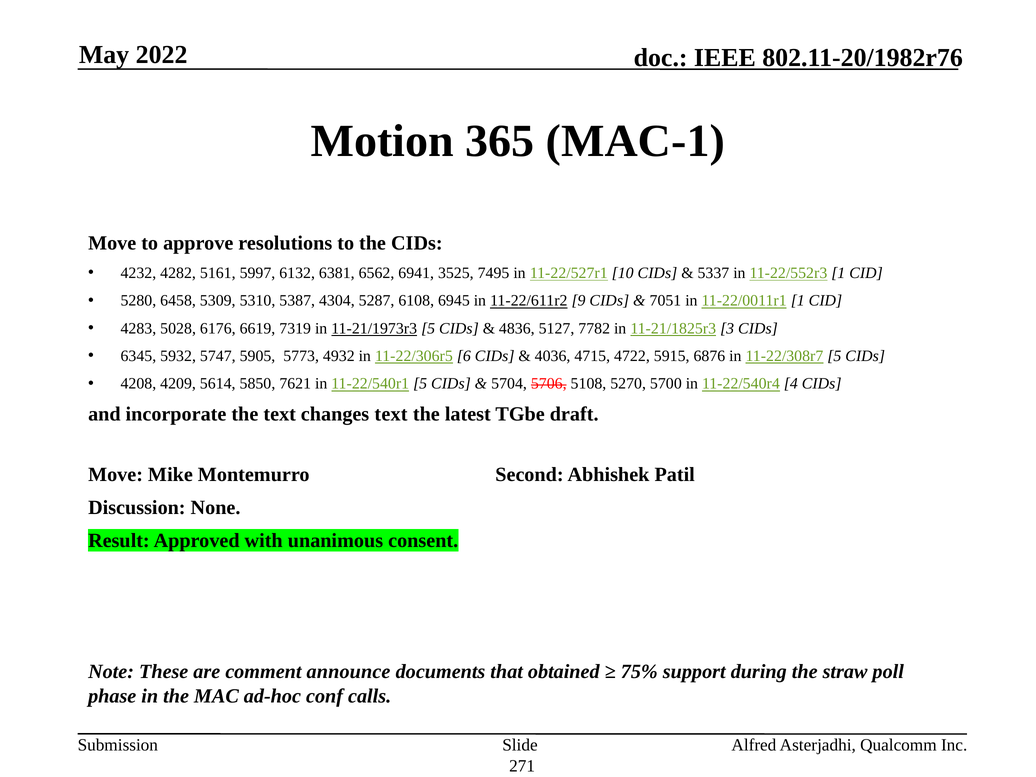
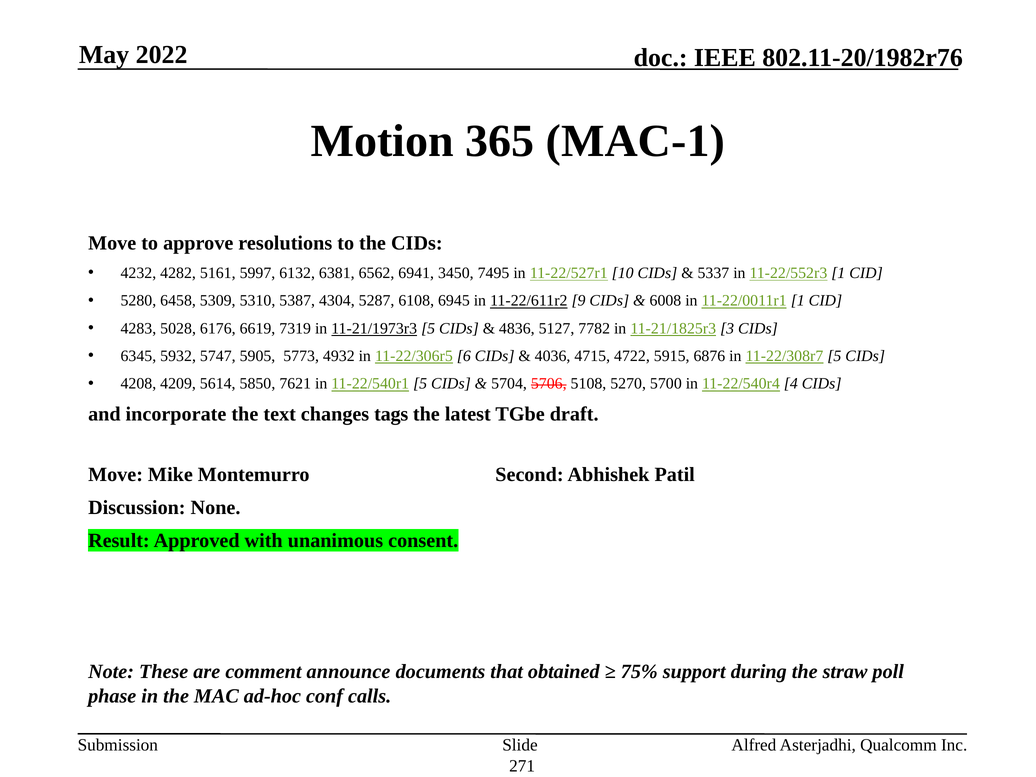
3525: 3525 -> 3450
7051: 7051 -> 6008
changes text: text -> tags
